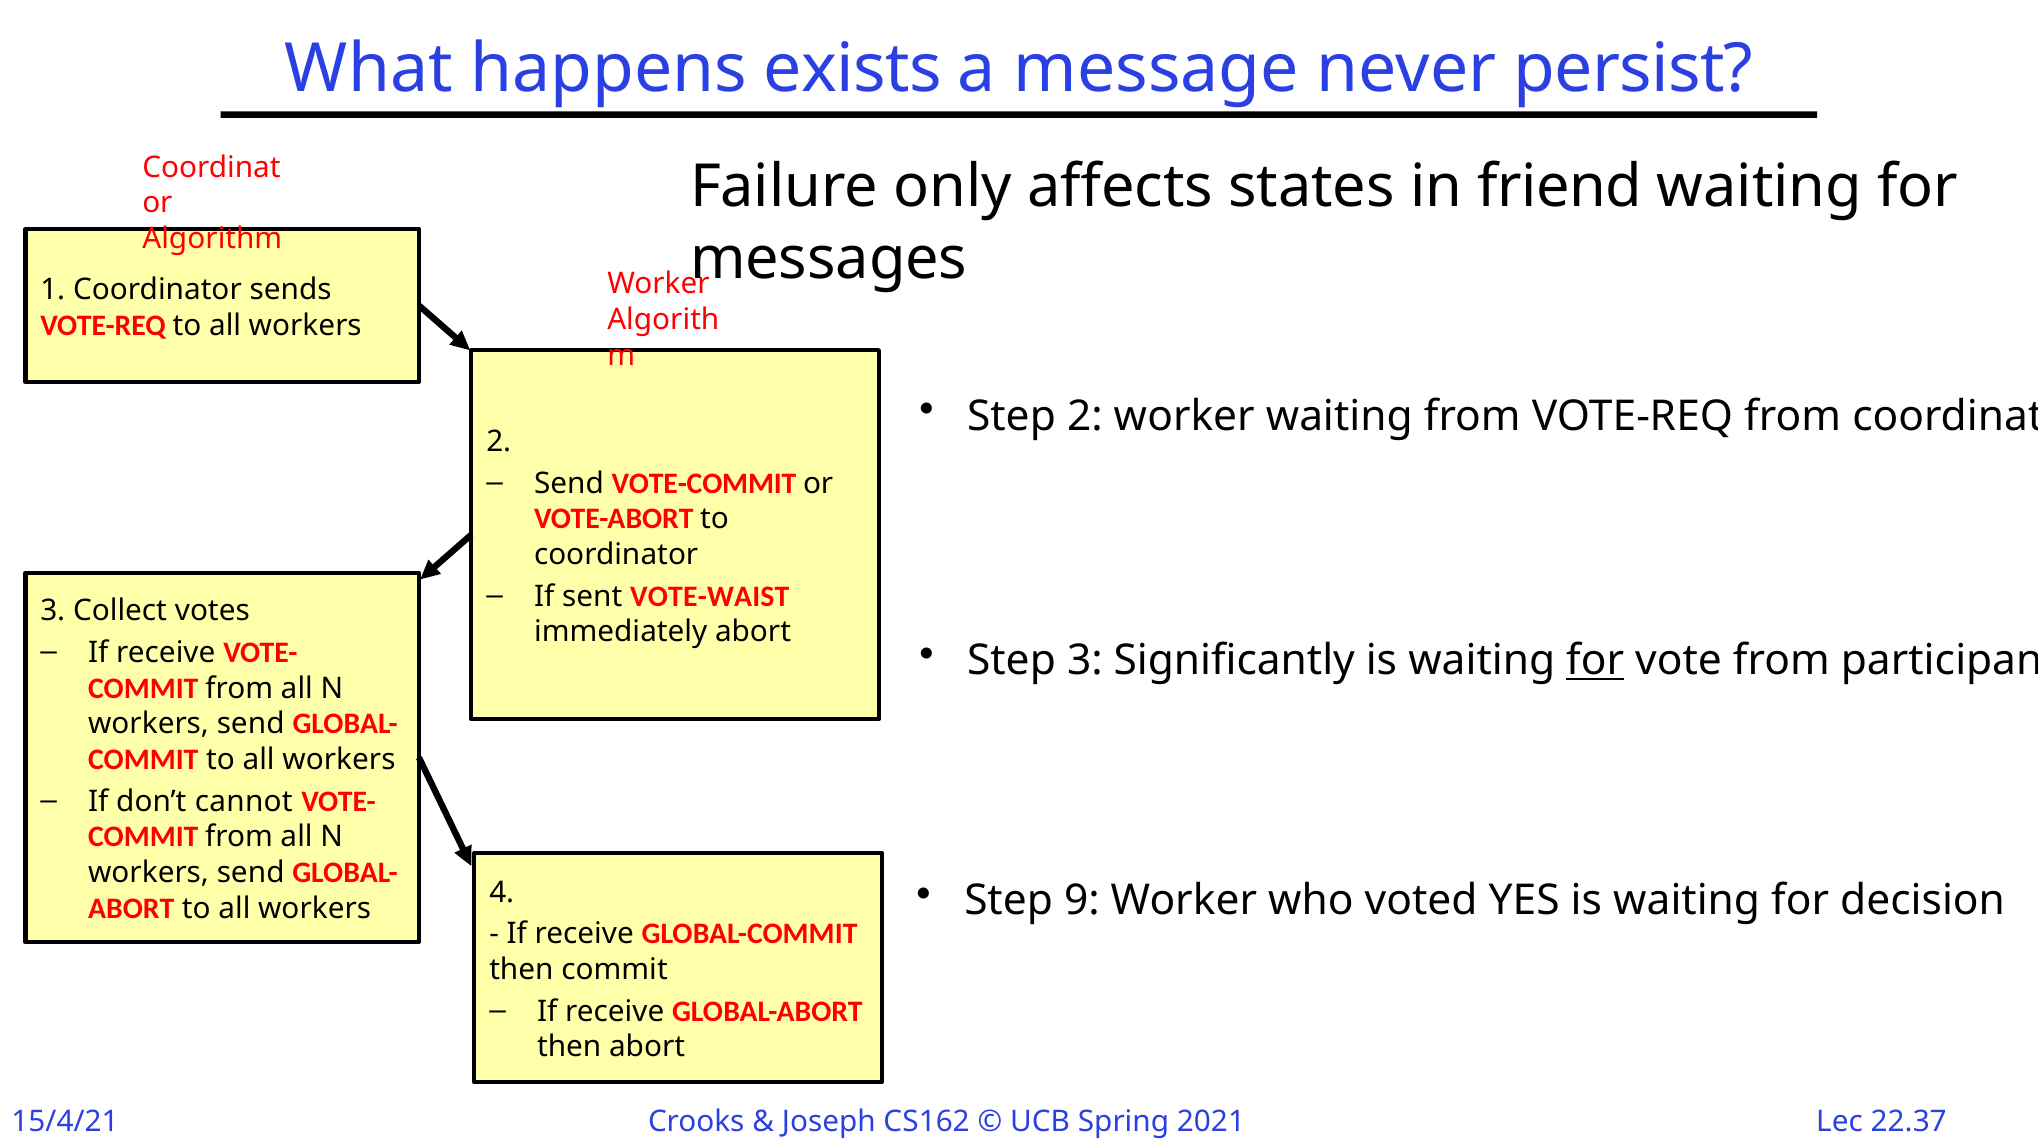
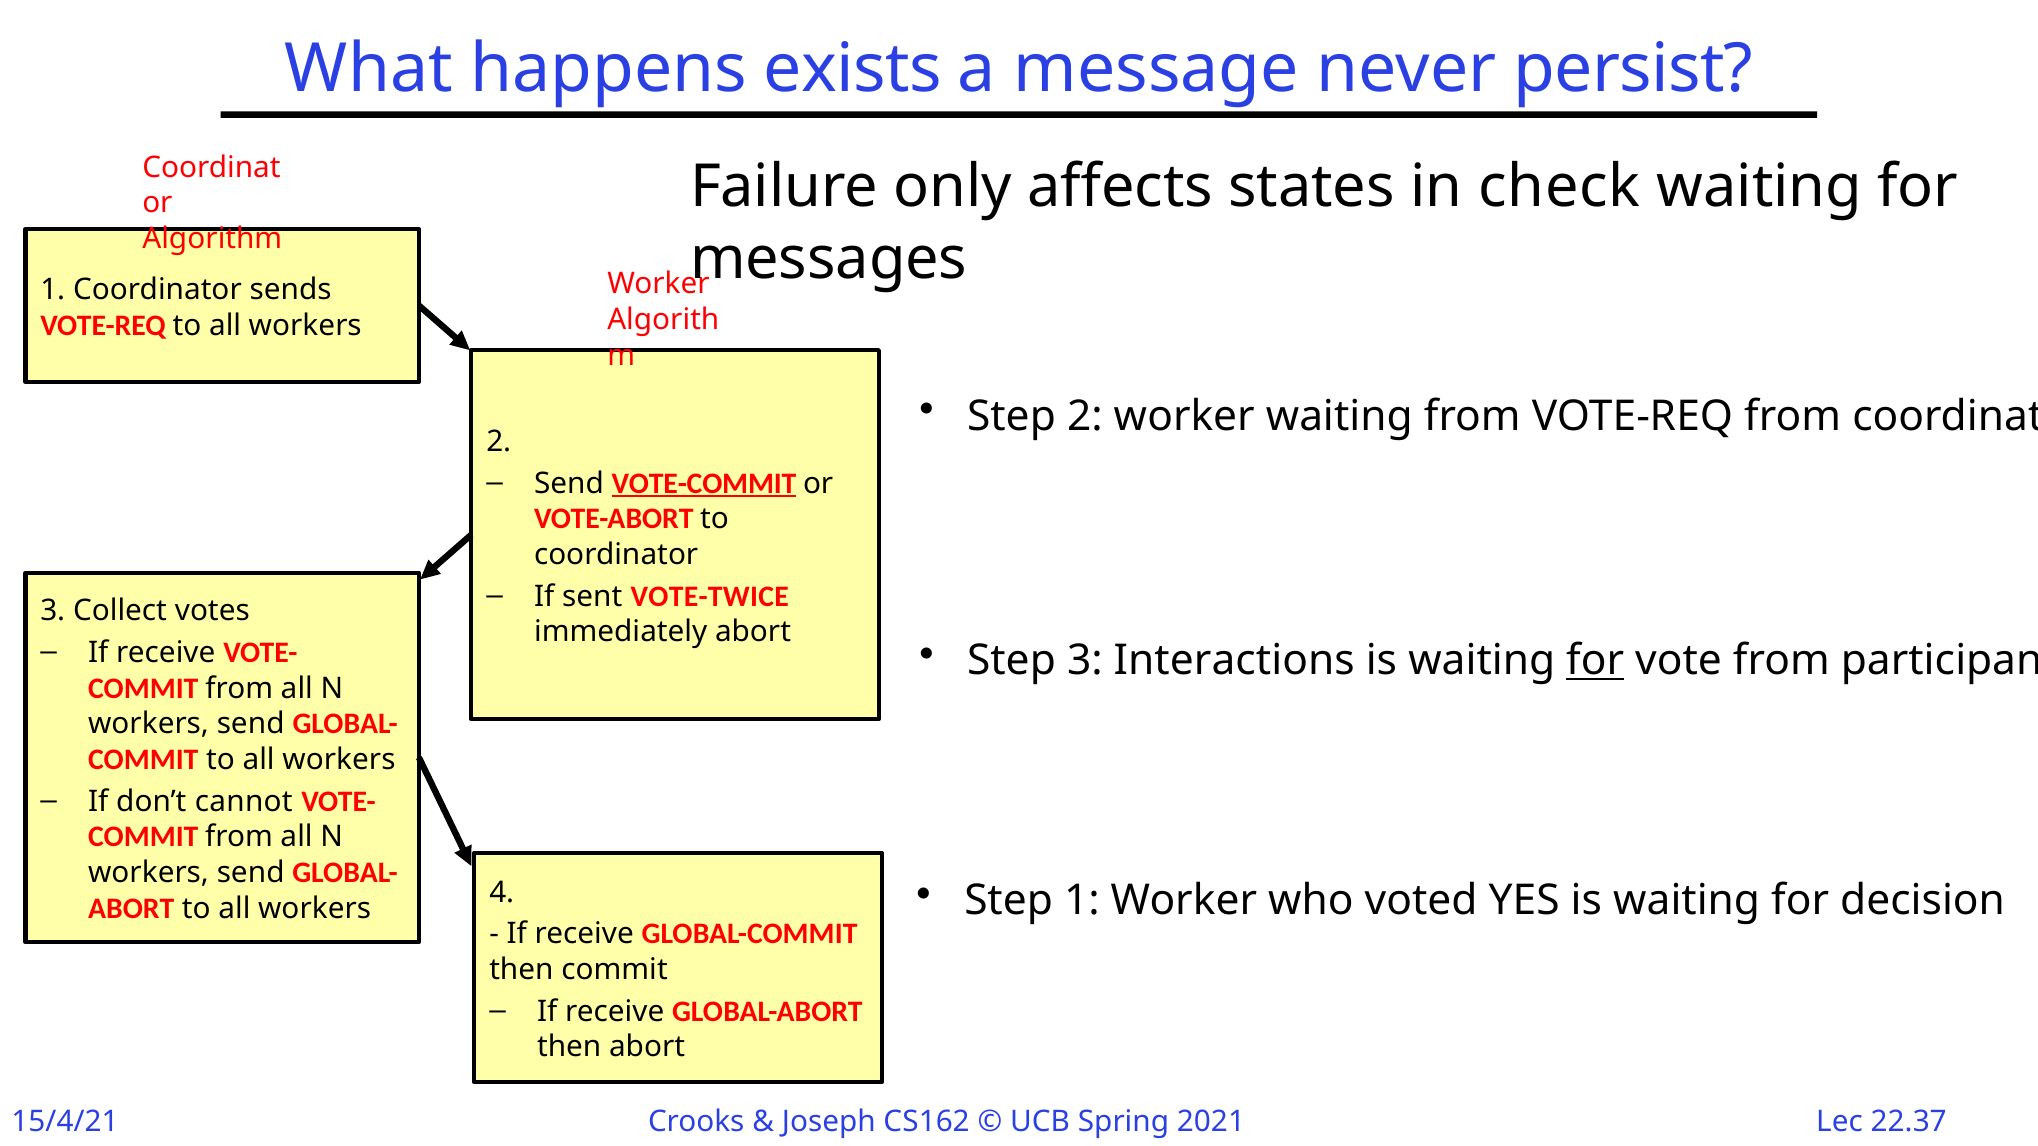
friend: friend -> check
VOTE-COMMIT underline: none -> present
VOTE-WAIST: VOTE-WAIST -> VOTE-TWICE
Significantly: Significantly -> Interactions
Step 9: 9 -> 1
